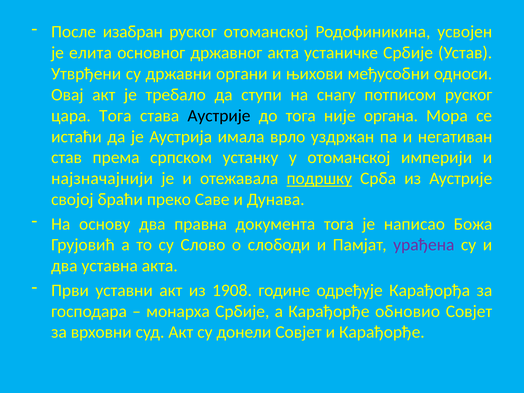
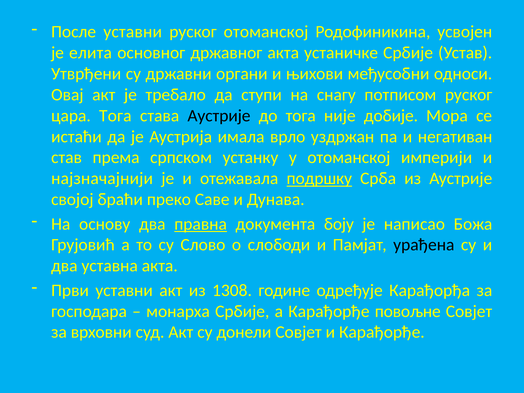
После изабран: изабран -> уставни
органа: органа -> добије
правна underline: none -> present
документа тога: тога -> боју
урађена colour: purple -> black
1908: 1908 -> 1308
обновио: обновио -> повољне
